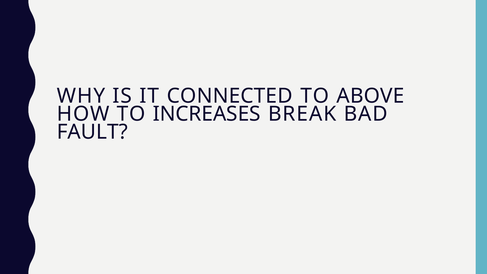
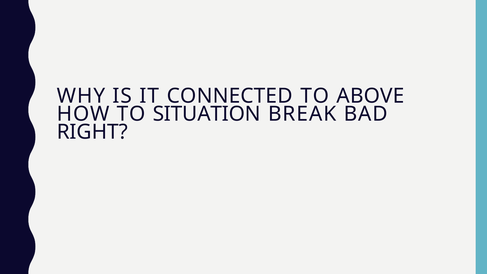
INCREASES: INCREASES -> SITUATION
FAULT: FAULT -> RIGHT
